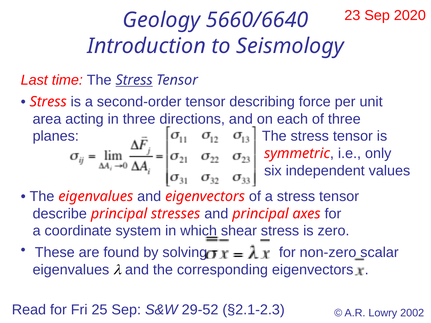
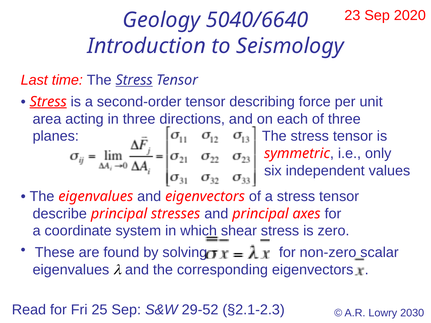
5660/6640: 5660/6640 -> 5040/6640
Stress at (48, 102) underline: none -> present
2002: 2002 -> 2030
